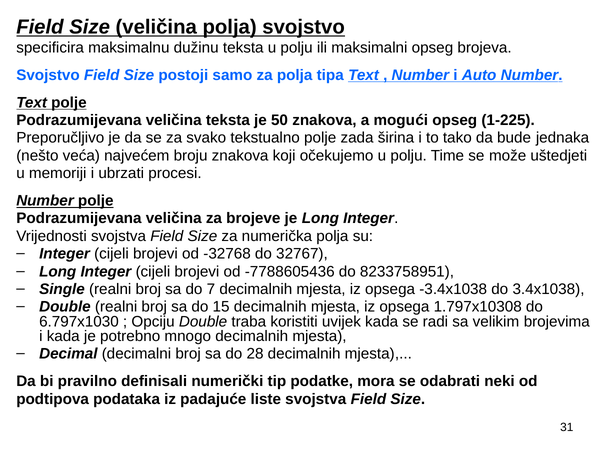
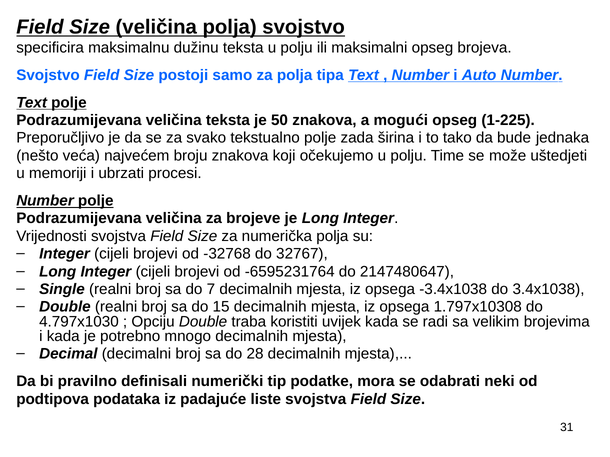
-7788605436: -7788605436 -> -6595231764
8233758951: 8233758951 -> 2147480647
6.797x1030: 6.797x1030 -> 4.797x1030
